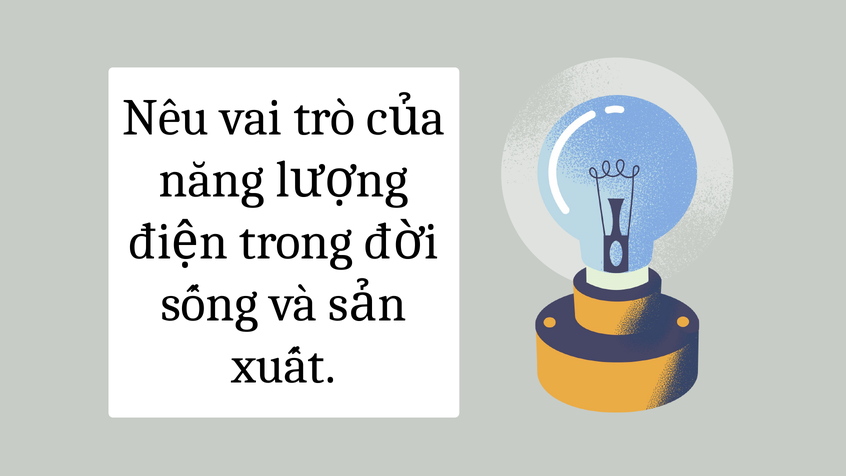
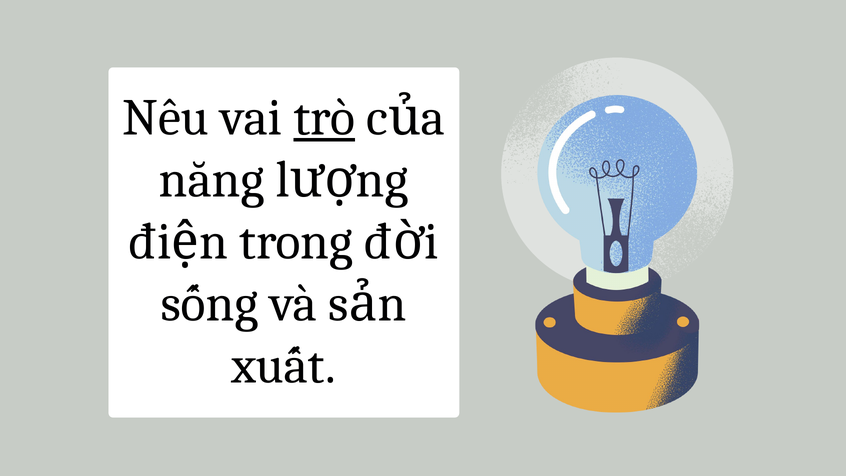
trò underline: none -> present
